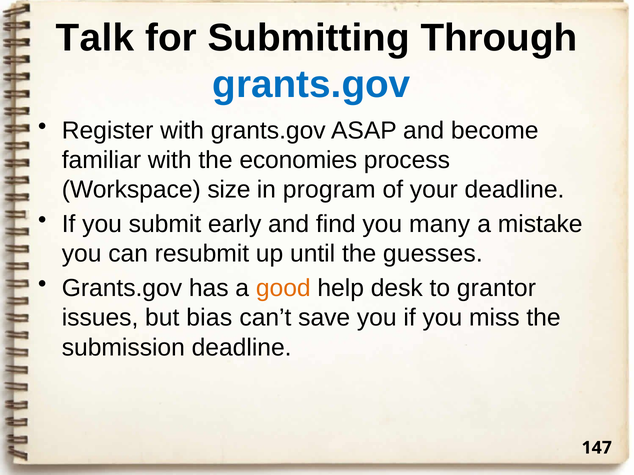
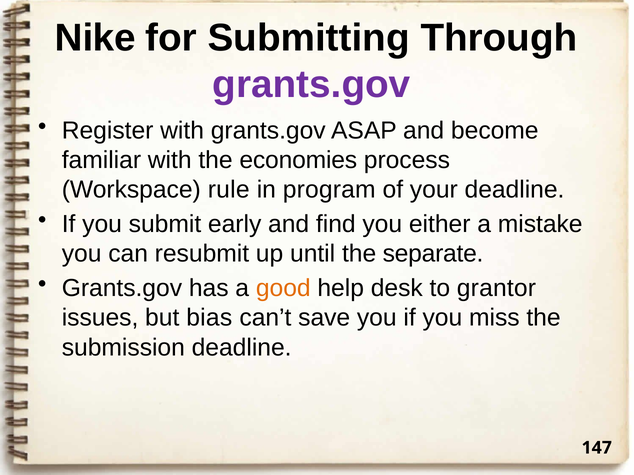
Talk: Talk -> Nike
grants.gov at (311, 85) colour: blue -> purple
size: size -> rule
many: many -> either
guesses: guesses -> separate
